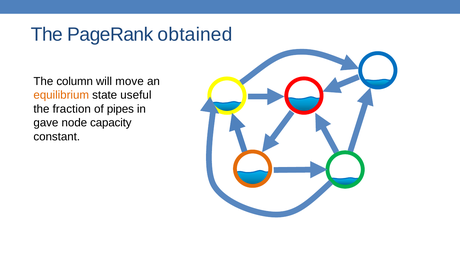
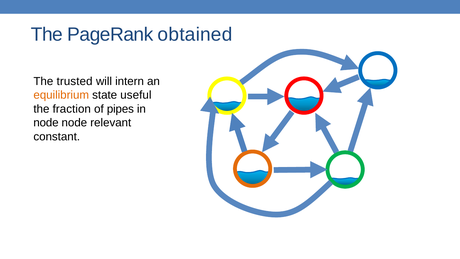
column: column -> trusted
move: move -> intern
gave at (46, 123): gave -> node
capacity: capacity -> relevant
